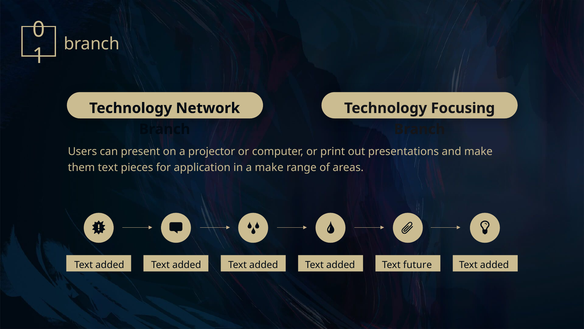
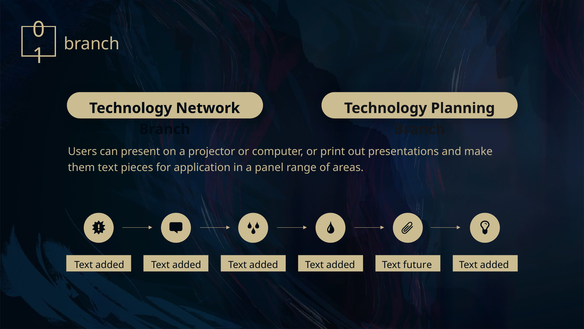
Focusing: Focusing -> Planning
a make: make -> panel
